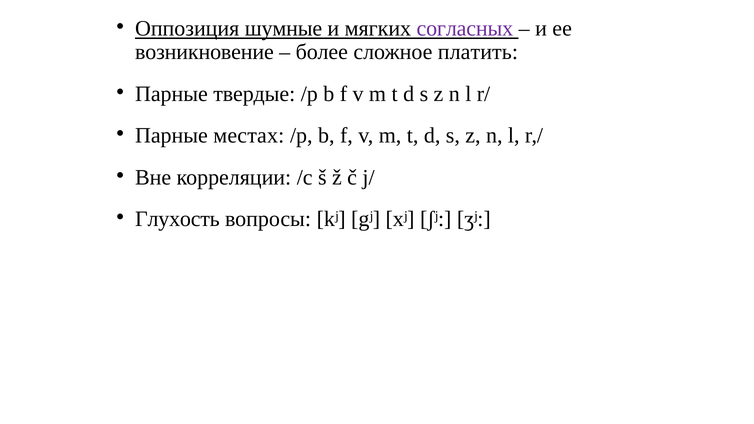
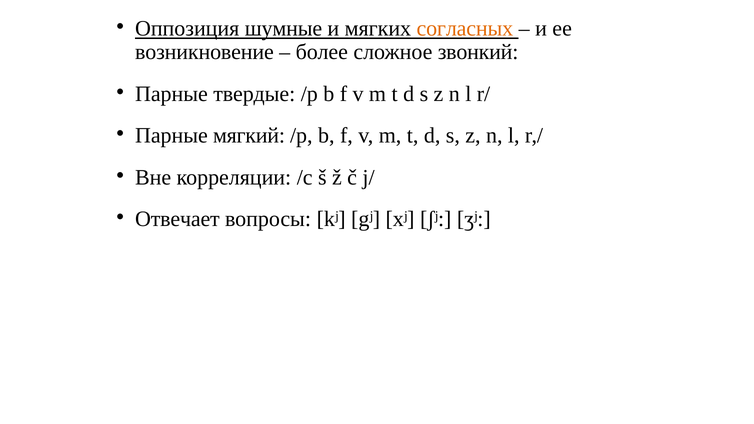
согласных colour: purple -> orange
платить: платить -> звонкий
местах: местах -> мягкий
Глухость: Глухость -> Отвечает
